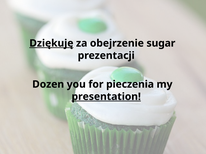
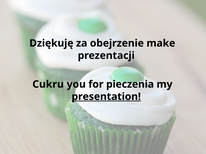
Dziękuję underline: present -> none
sugar: sugar -> make
Dozen: Dozen -> Cukru
